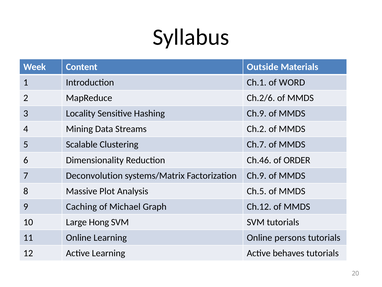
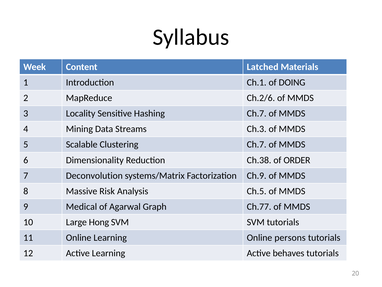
Outside: Outside -> Latched
WORD: WORD -> DOING
Hashing Ch.9: Ch.9 -> Ch.7
Ch.2: Ch.2 -> Ch.3
Ch.46: Ch.46 -> Ch.38
Plot: Plot -> Risk
Caching: Caching -> Medical
Michael: Michael -> Agarwal
Ch.12: Ch.12 -> Ch.77
